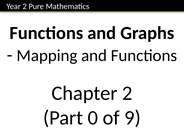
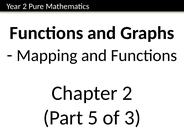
0: 0 -> 5
9: 9 -> 3
